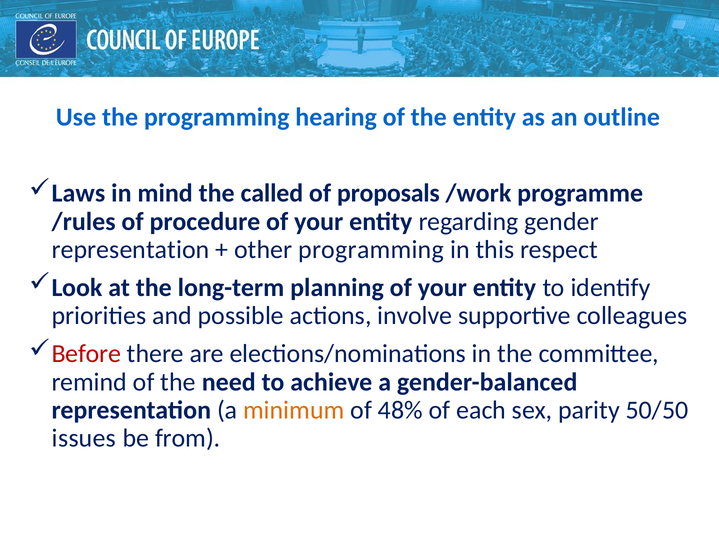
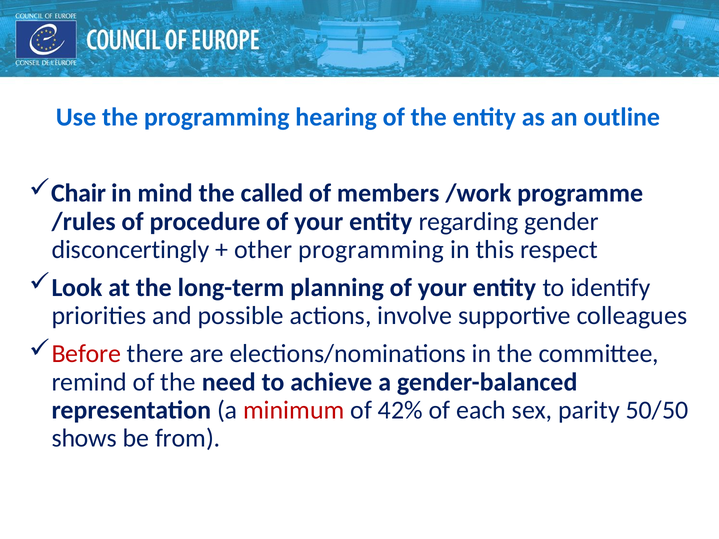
Laws: Laws -> Chair
proposals: proposals -> members
representation at (130, 250): representation -> disconcertingly
minimum colour: orange -> red
48%: 48% -> 42%
issues: issues -> shows
